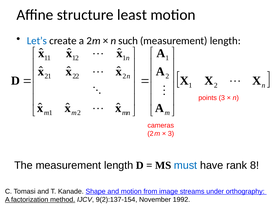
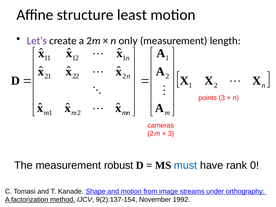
Let’s colour: blue -> purple
such: such -> only
The measurement length: length -> robust
8: 8 -> 0
